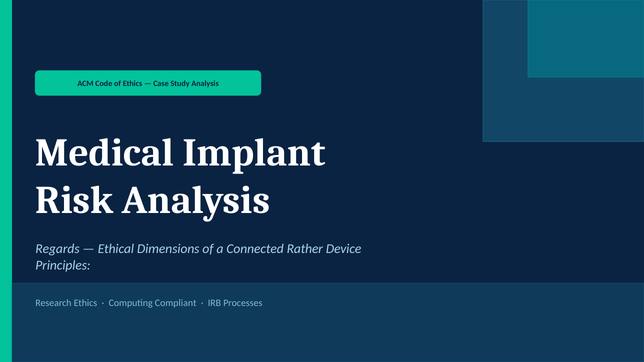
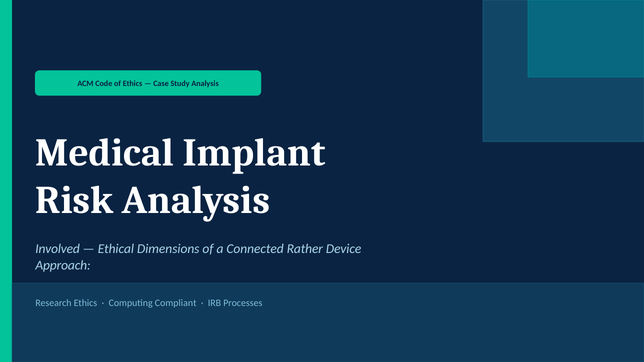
Regards: Regards -> Involved
Principles: Principles -> Approach
